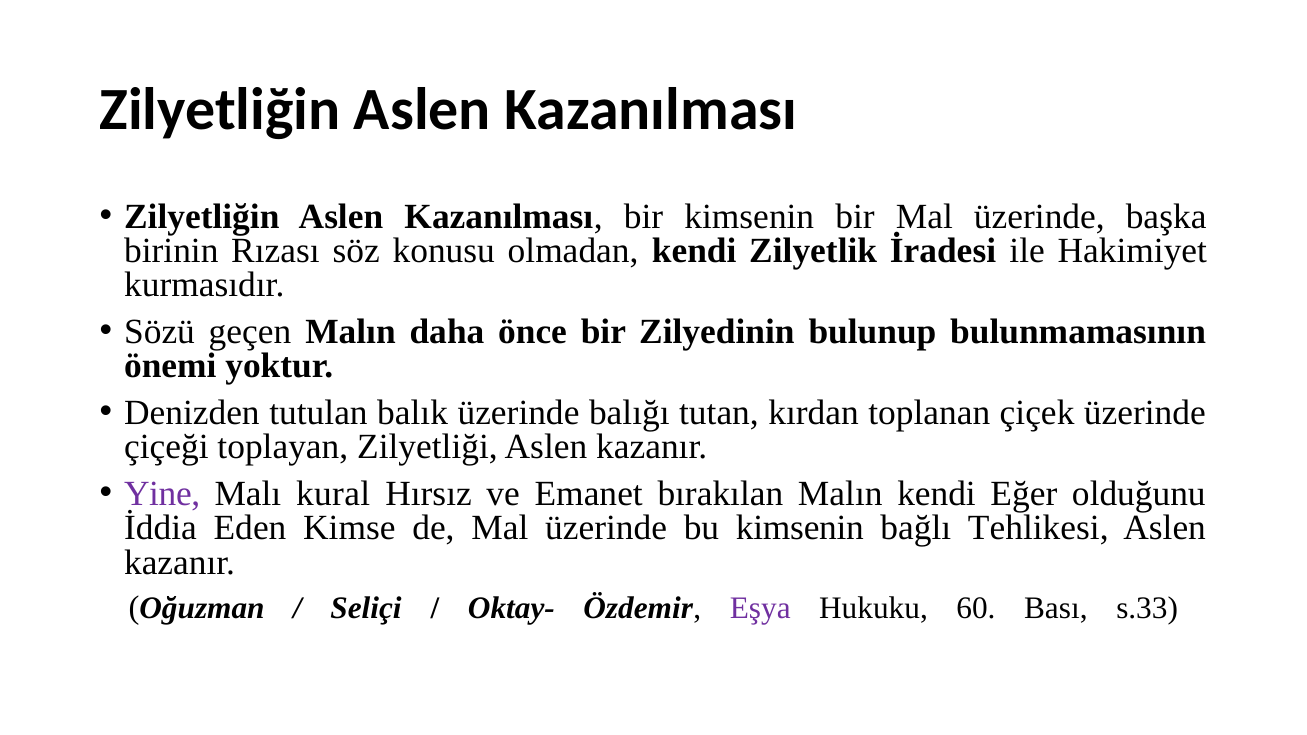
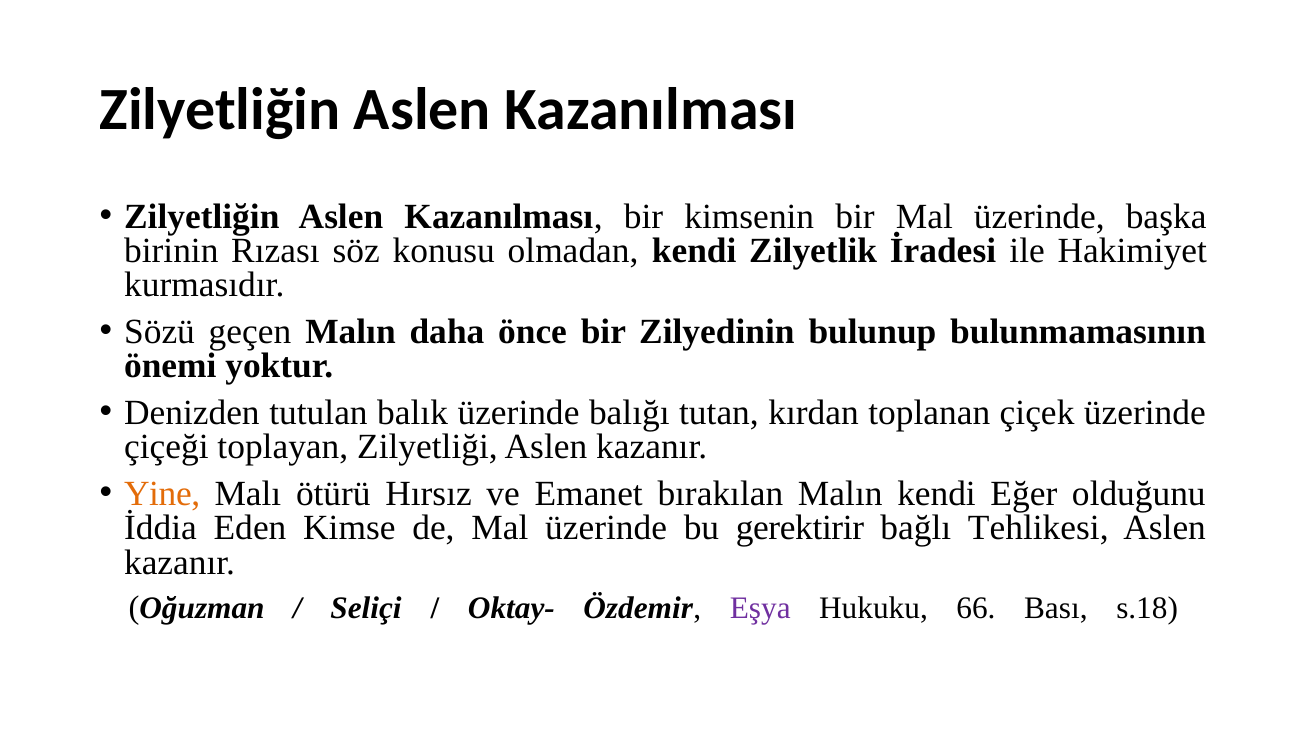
Yine colour: purple -> orange
kural: kural -> ötürü
bu kimsenin: kimsenin -> gerektirir
60: 60 -> 66
s.33: s.33 -> s.18
